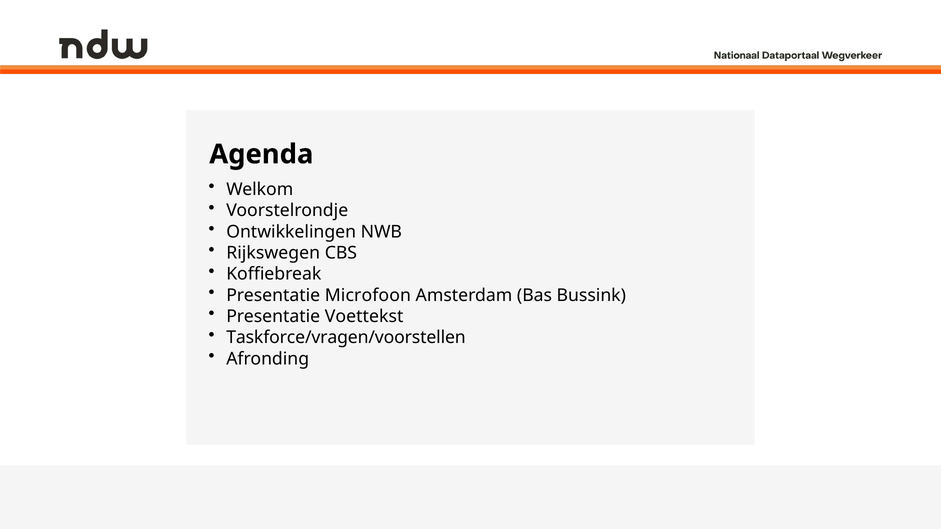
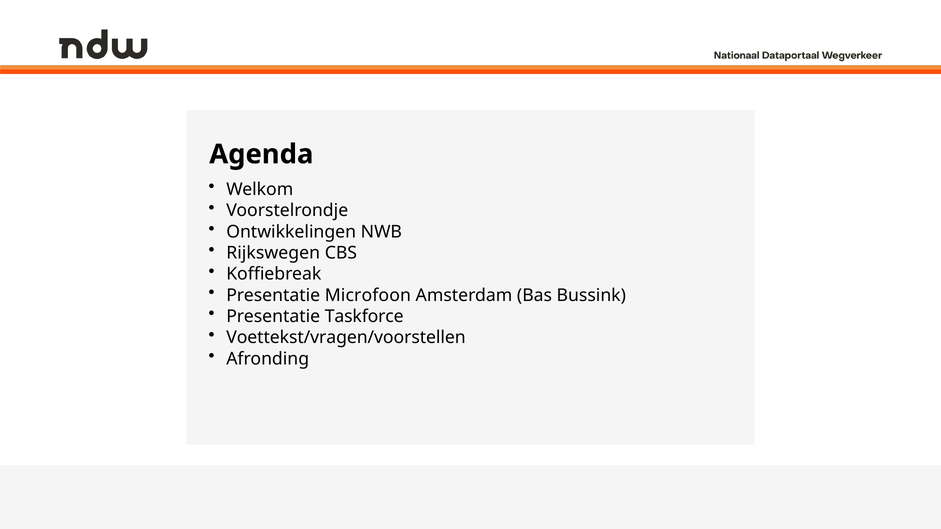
Voettekst: Voettekst -> Taskforce
Taskforce/vragen/voorstellen: Taskforce/vragen/voorstellen -> Voettekst/vragen/voorstellen
